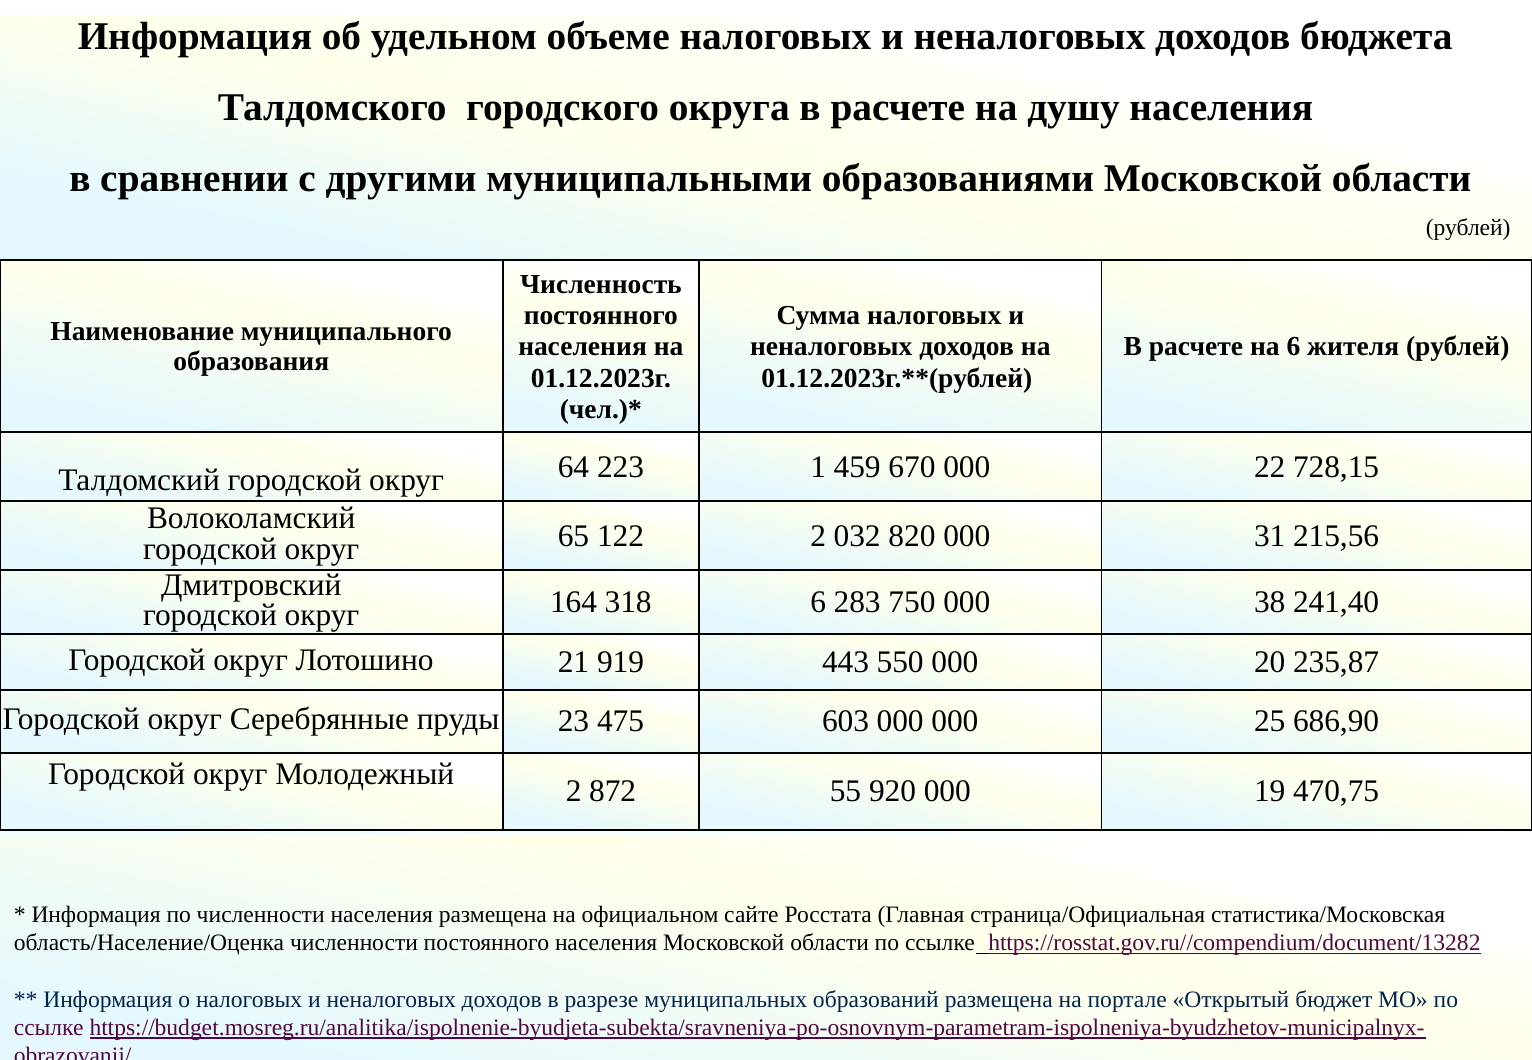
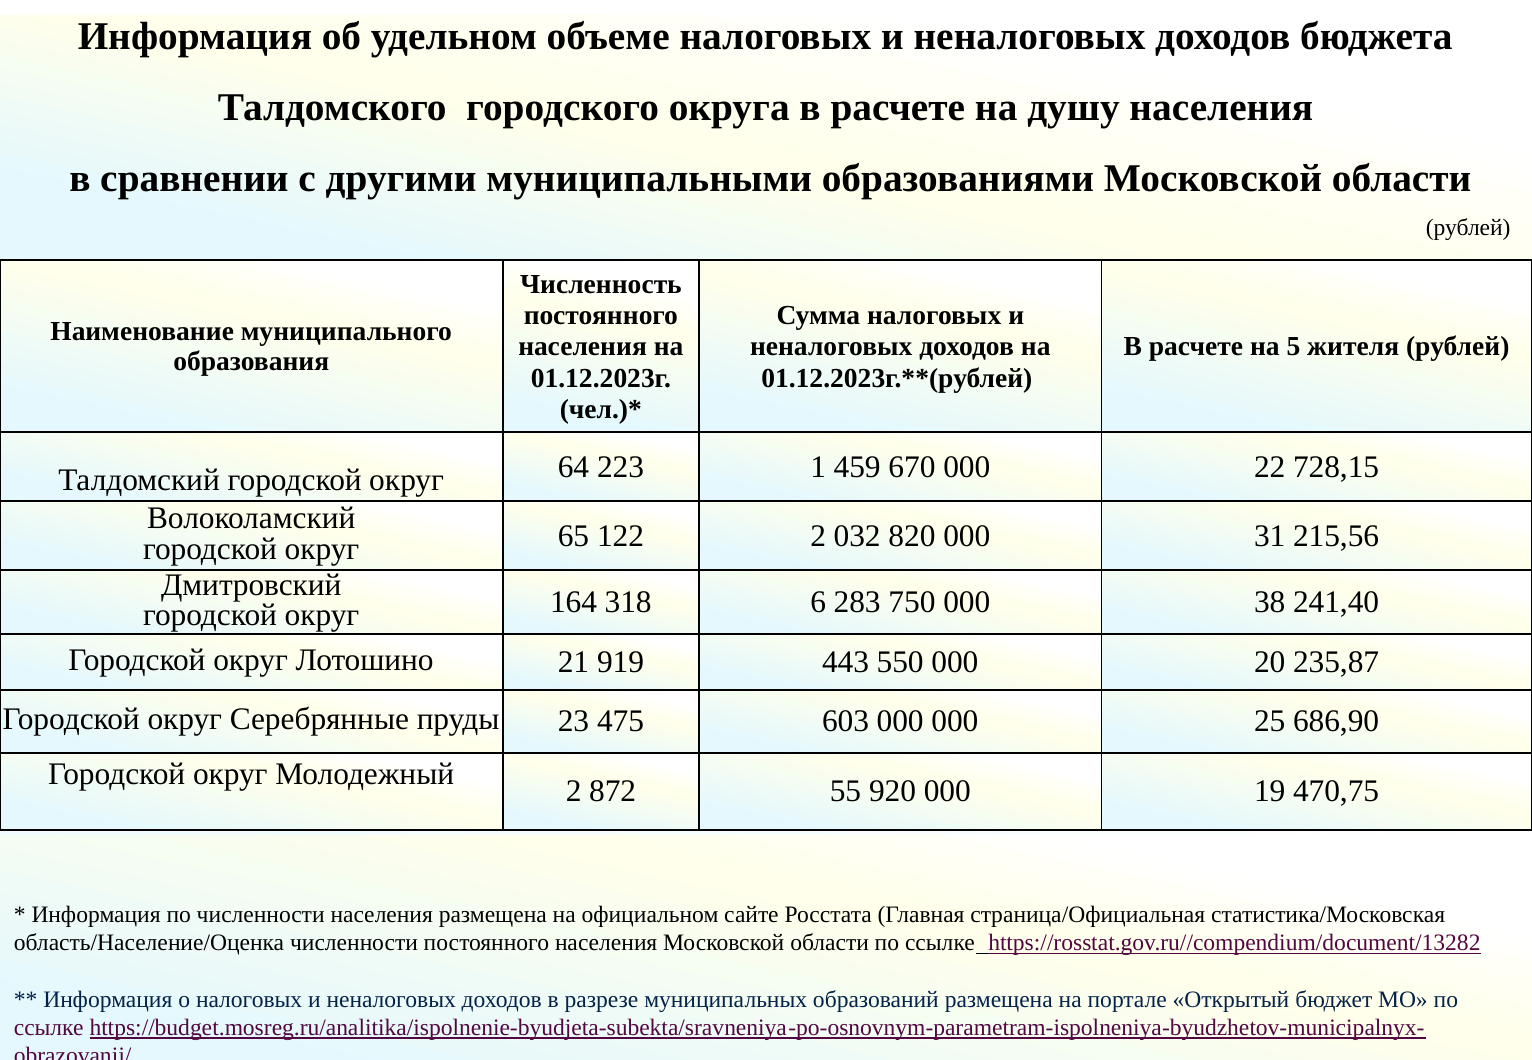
на 6: 6 -> 5
